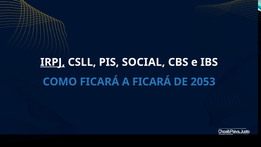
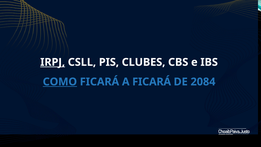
SOCIAL: SOCIAL -> CLUBES
COMO underline: none -> present
2053: 2053 -> 2084
